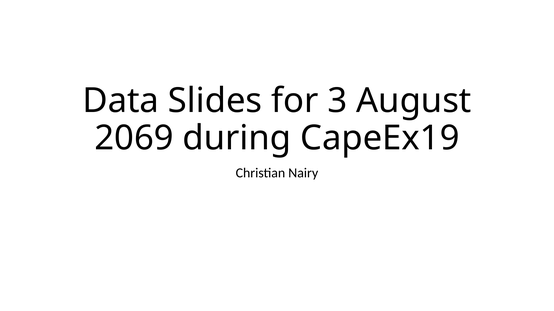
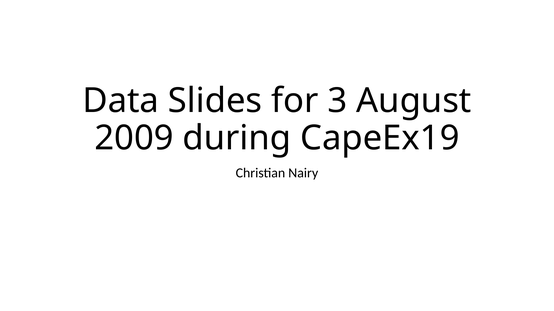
2069: 2069 -> 2009
